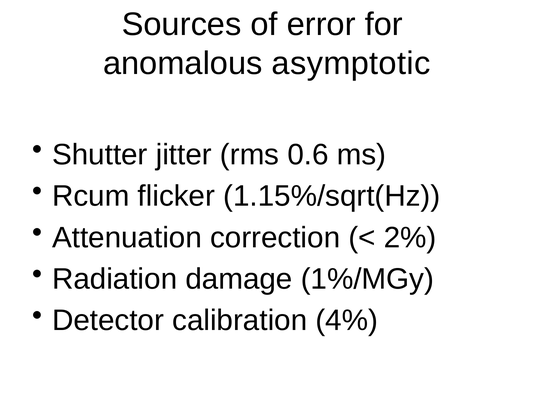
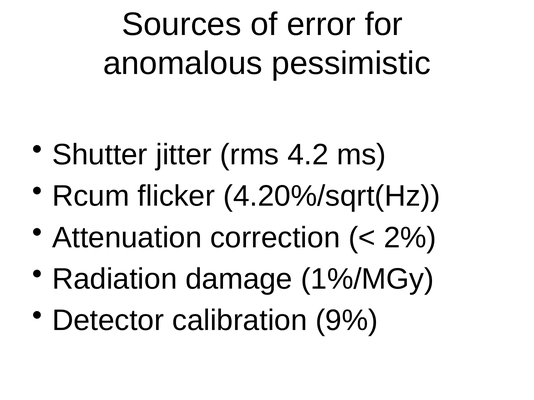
asymptotic: asymptotic -> pessimistic
0.6: 0.6 -> 4.2
1.15%/sqrt(Hz: 1.15%/sqrt(Hz -> 4.20%/sqrt(Hz
4%: 4% -> 9%
